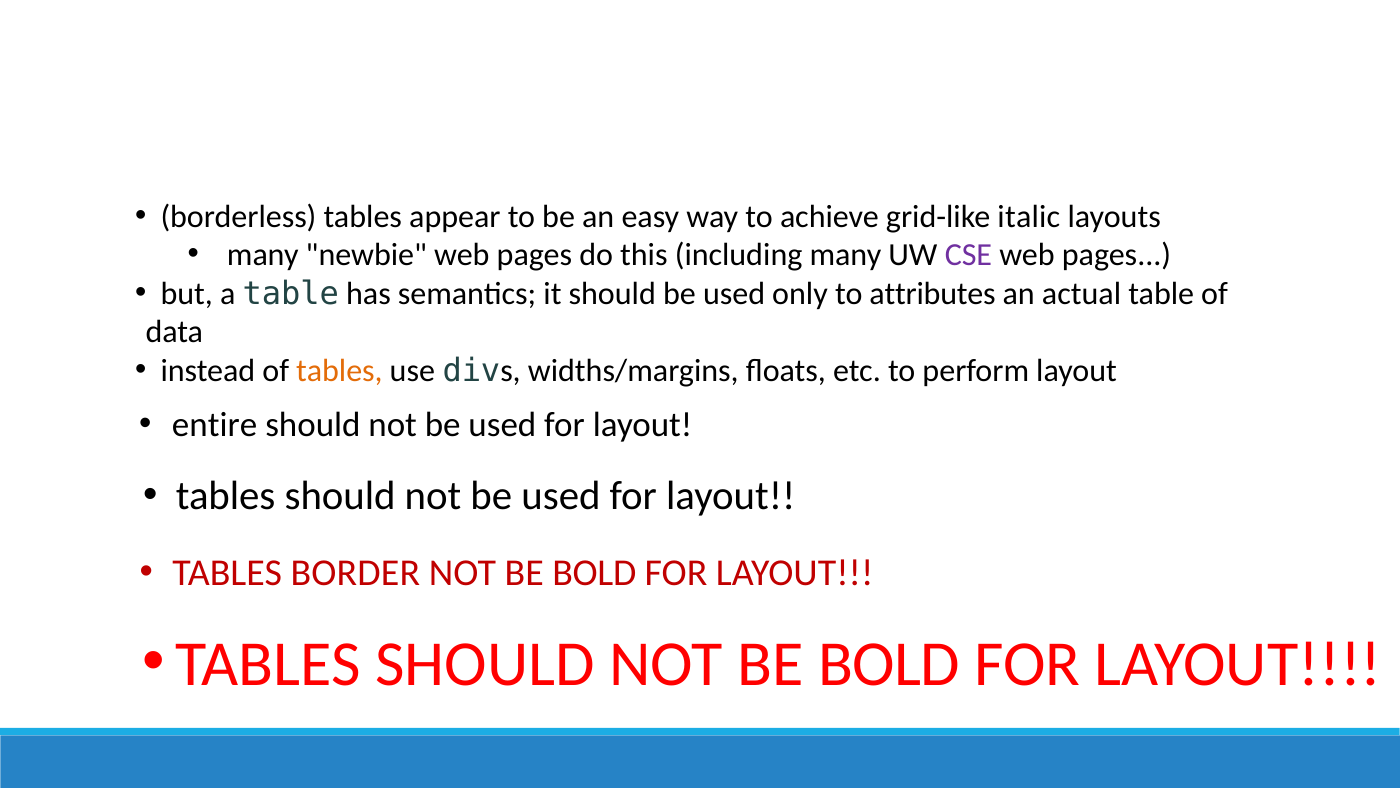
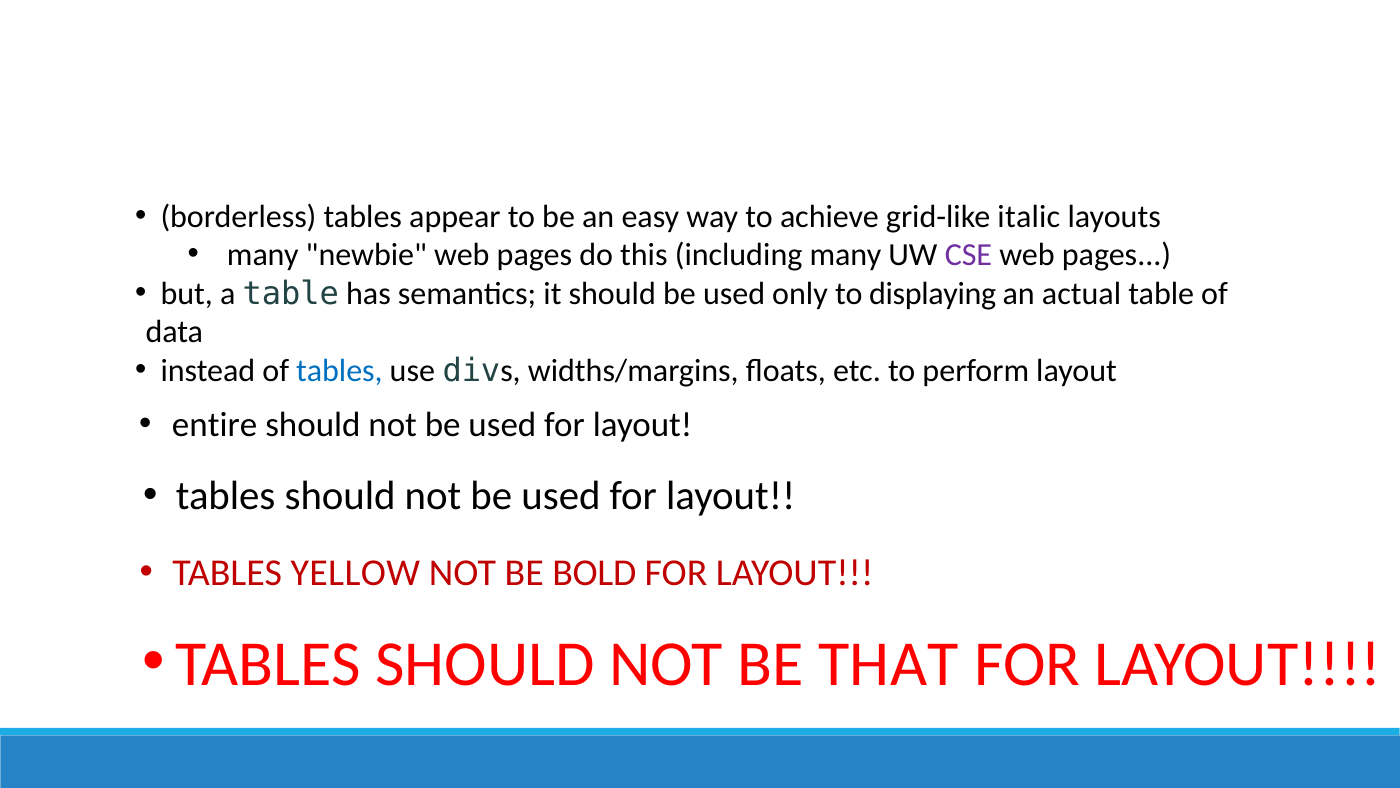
attributes: attributes -> displaying
tables at (339, 370) colour: orange -> blue
BORDER: BORDER -> YELLOW
SHOULD NOT BE BOLD: BOLD -> THAT
